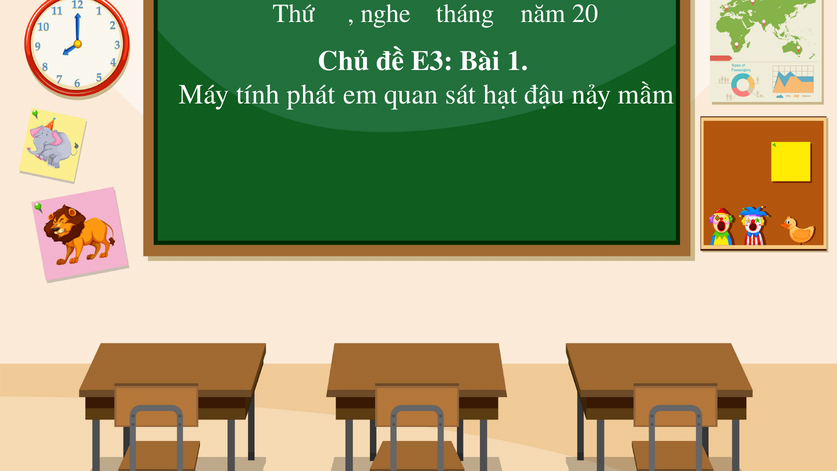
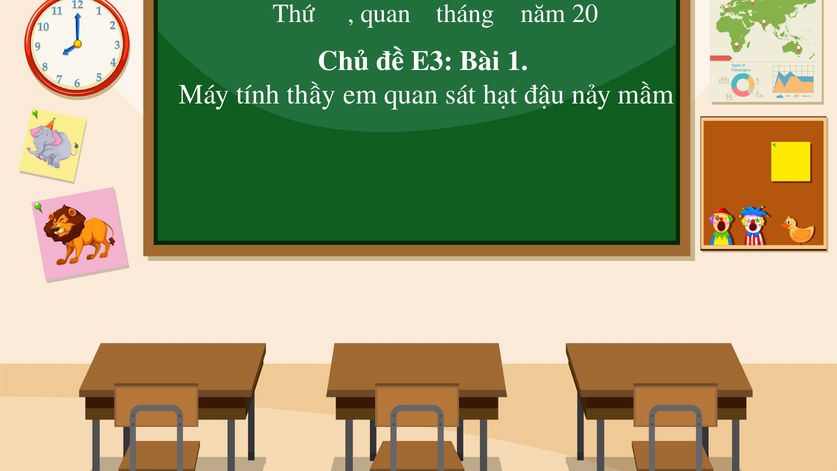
nghe at (386, 14): nghe -> quan
phát: phát -> thầy
